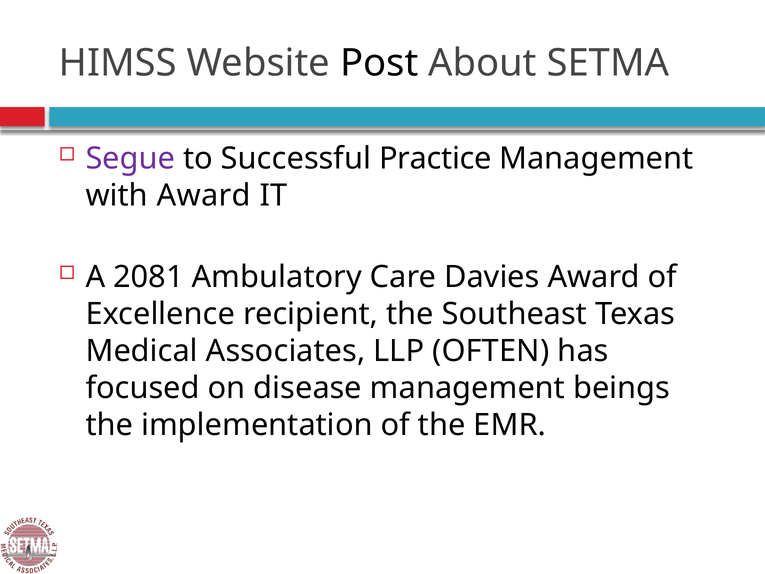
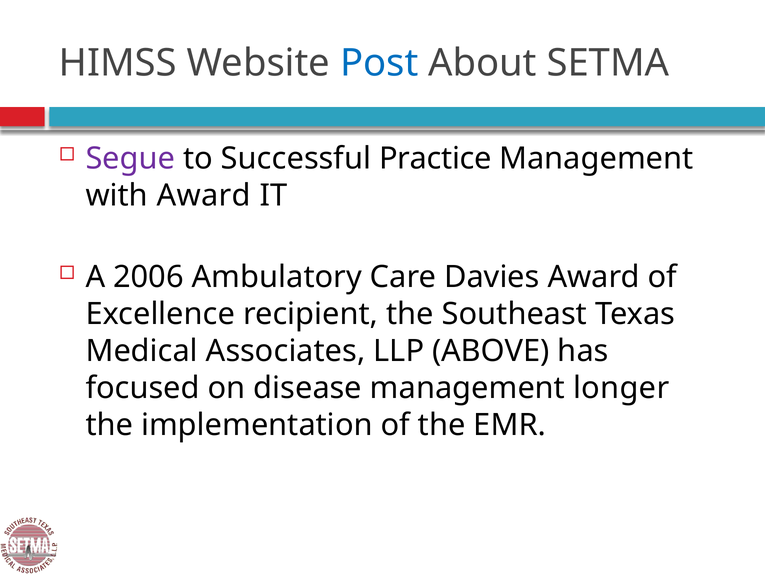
Post colour: black -> blue
2081: 2081 -> 2006
OFTEN: OFTEN -> ABOVE
beings: beings -> longer
